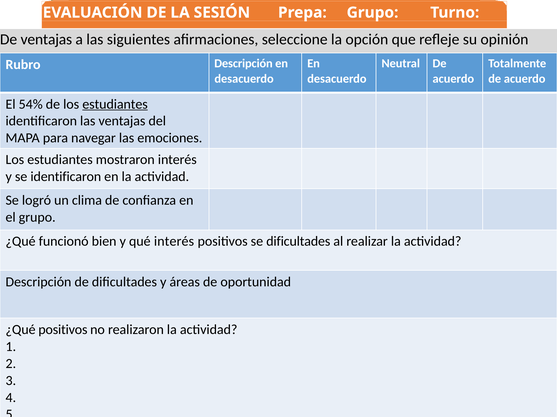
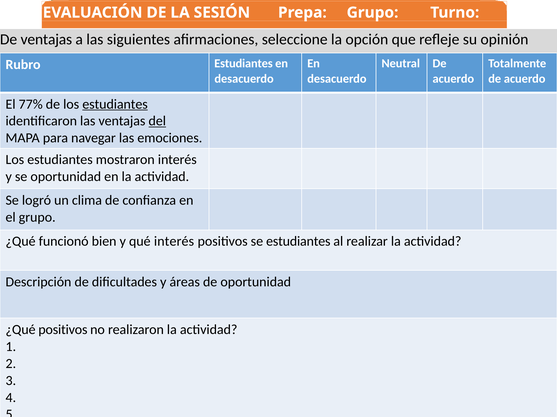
Rubro Descripción: Descripción -> Estudiantes
54%: 54% -> 77%
del underline: none -> present
se identificaron: identificaron -> oportunidad
se dificultades: dificultades -> estudiantes
